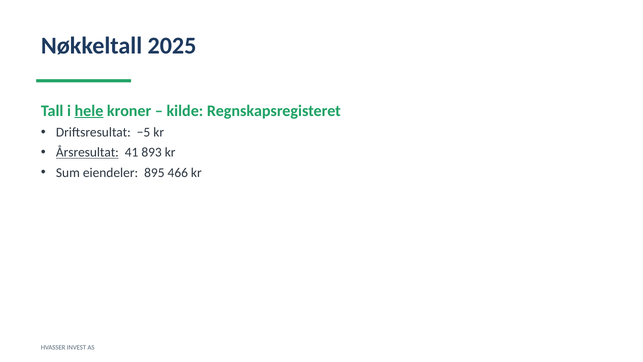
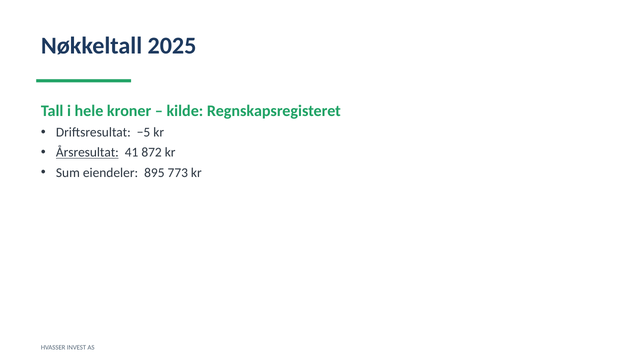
hele underline: present -> none
893: 893 -> 872
466: 466 -> 773
